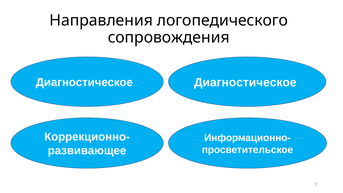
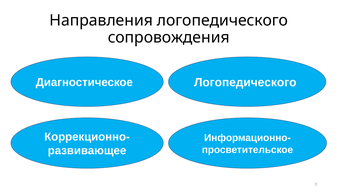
Диагностическое at (245, 82): Диагностическое -> Логопедического
